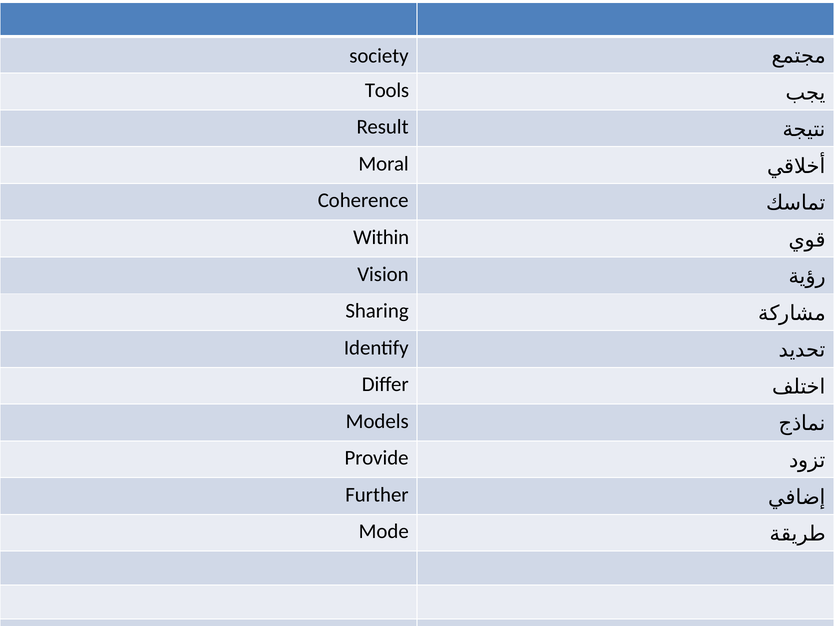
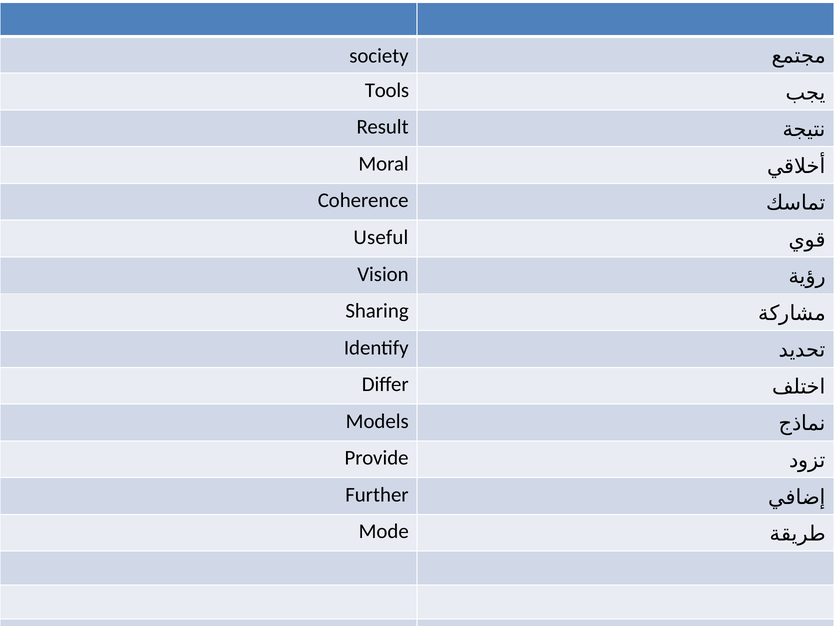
Within: Within -> Useful
